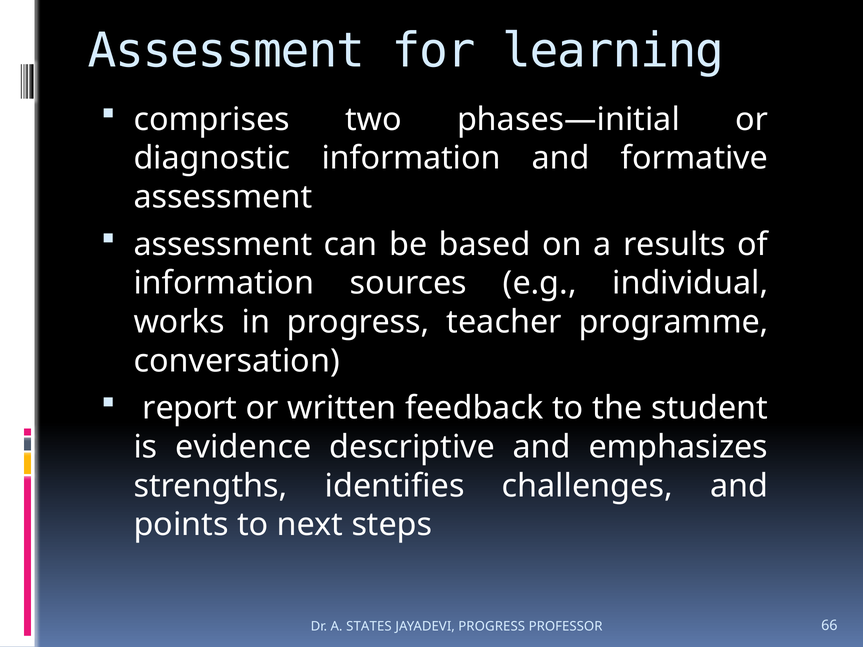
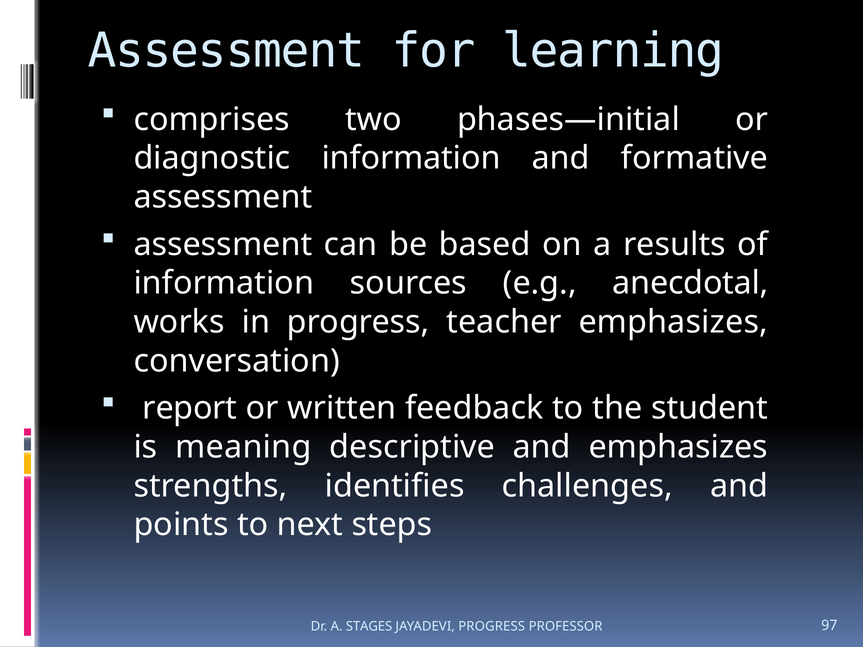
individual: individual -> anecdotal
teacher programme: programme -> emphasizes
evidence: evidence -> meaning
STATES: STATES -> STAGES
66: 66 -> 97
